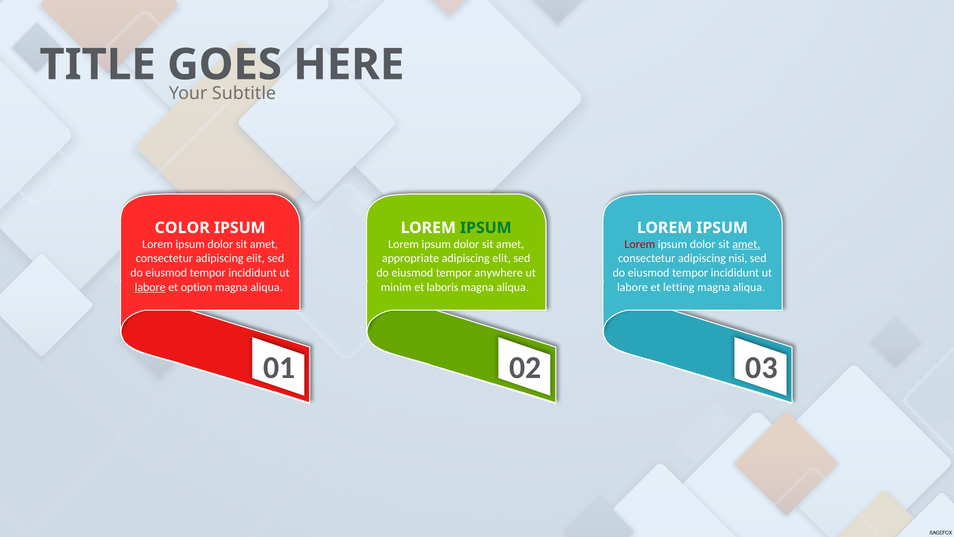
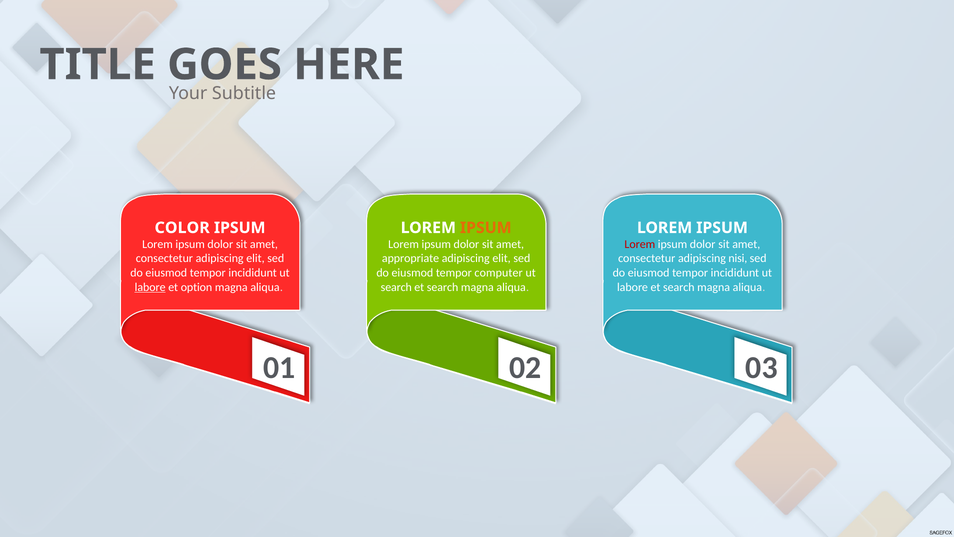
IPSUM at (486, 228) colour: green -> orange
amet at (746, 244) underline: present -> none
anywhere: anywhere -> computer
minim at (396, 287): minim -> search
laboris at (443, 287): laboris -> search
labore et letting: letting -> search
